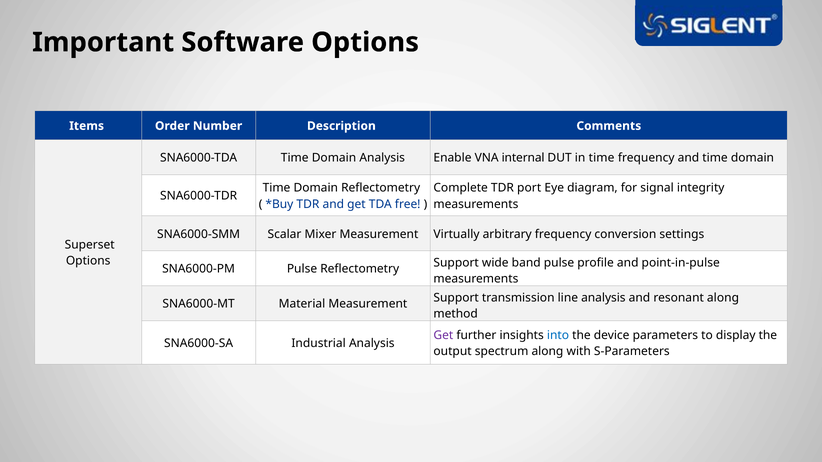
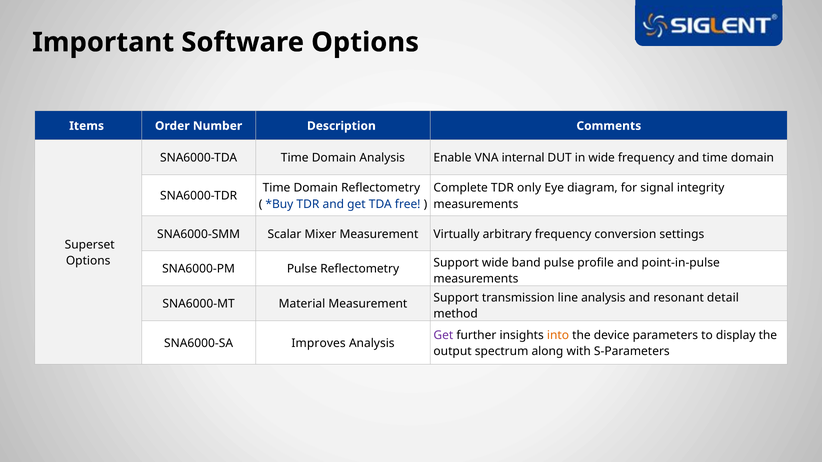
in time: time -> wide
port: port -> only
resonant along: along -> detail
into colour: blue -> orange
Industrial: Industrial -> Improves
